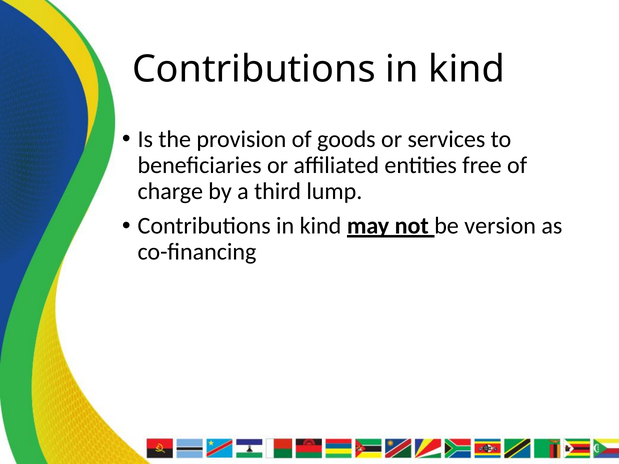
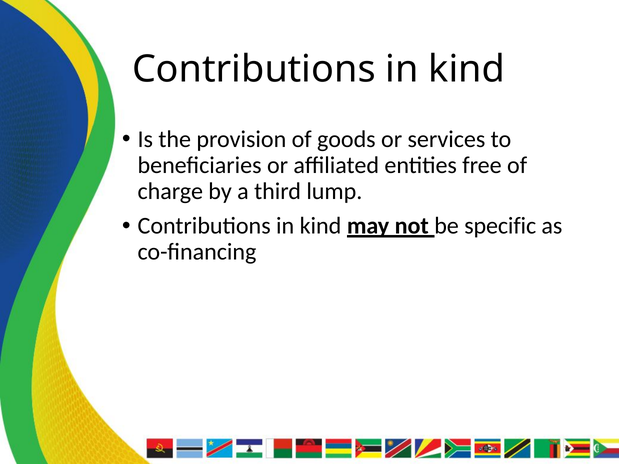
version: version -> specific
